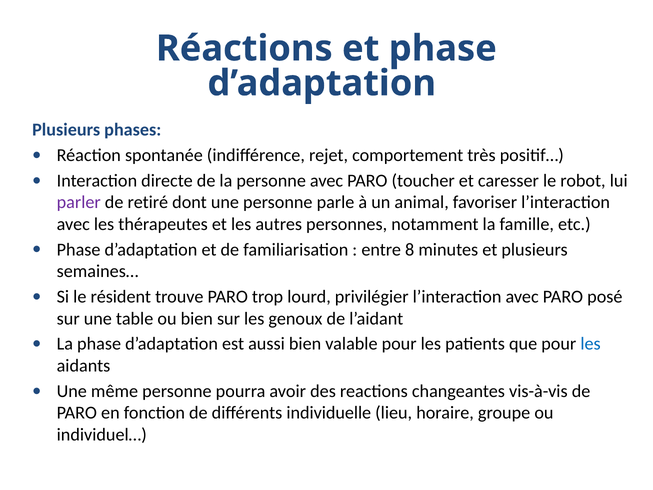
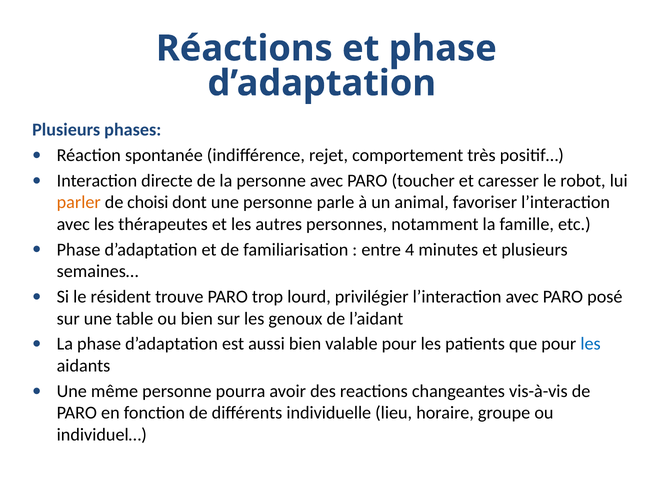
parler colour: purple -> orange
retiré: retiré -> choisi
8: 8 -> 4
